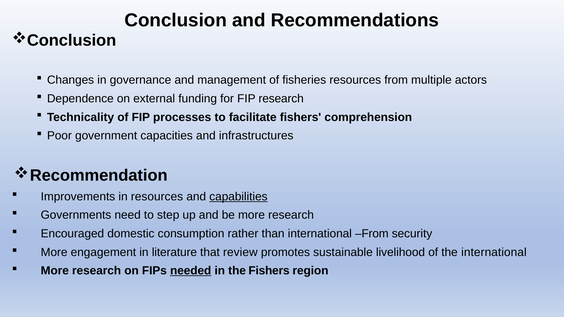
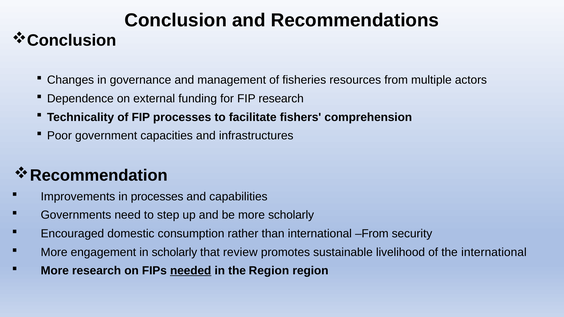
in resources: resources -> processes
capabilities underline: present -> none
be more research: research -> scholarly
in literature: literature -> scholarly
the Fishers: Fishers -> Region
